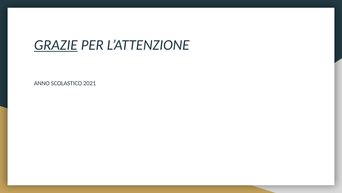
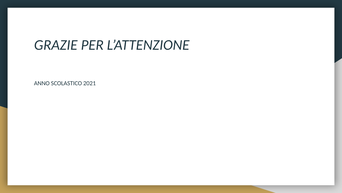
GRAZIE underline: present -> none
